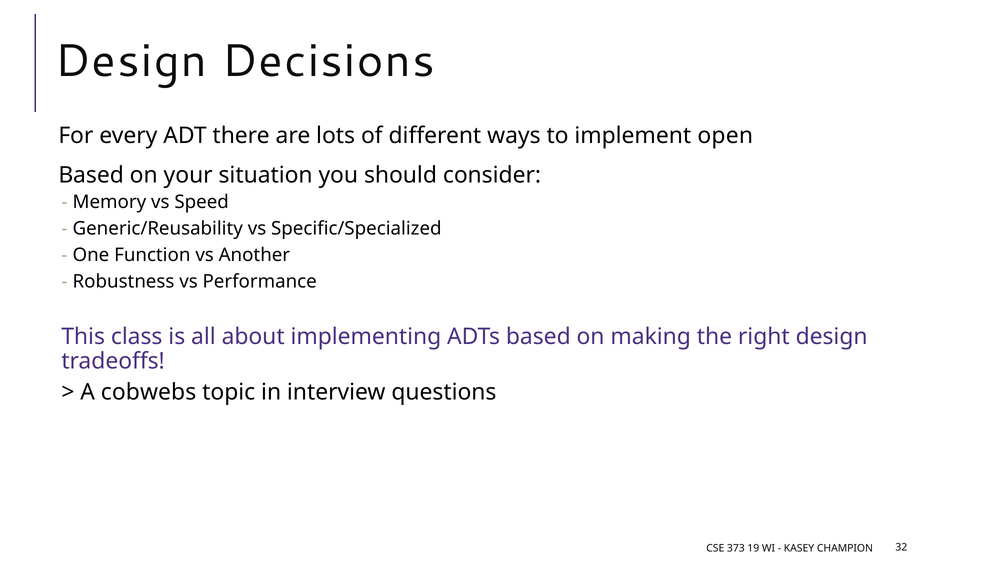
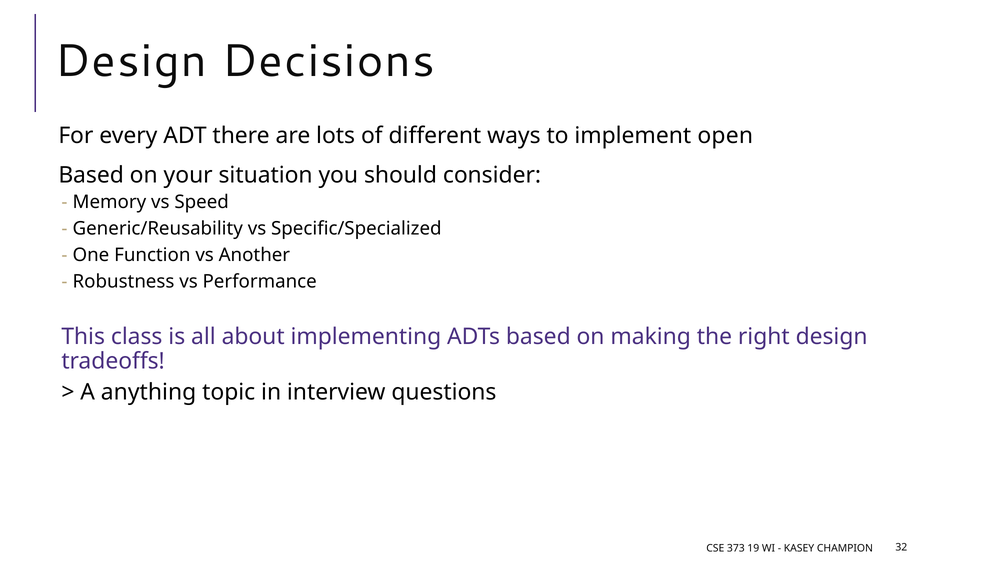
cobwebs: cobwebs -> anything
